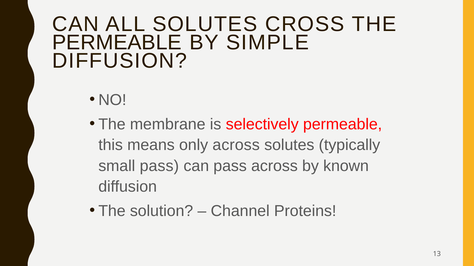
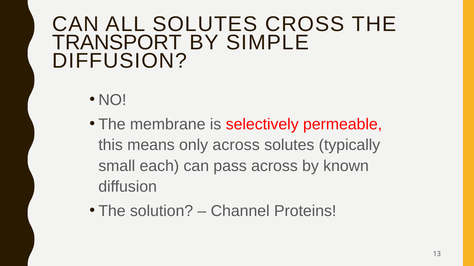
PERMEABLE at (117, 43): PERMEABLE -> TRANSPORT
small pass: pass -> each
